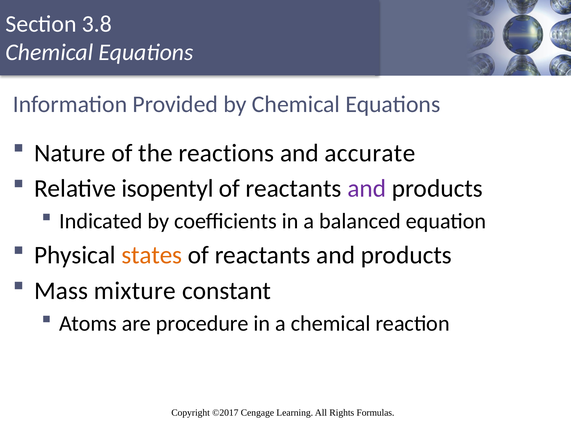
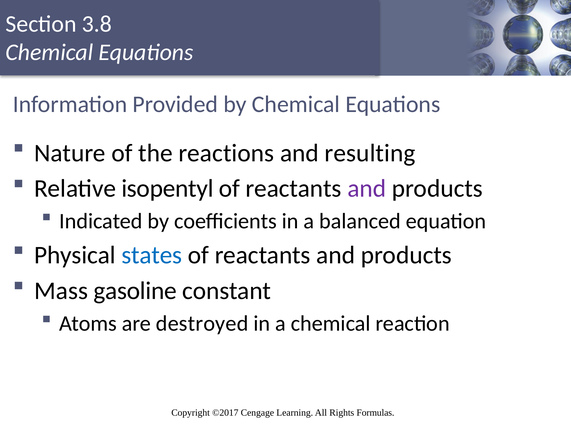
accurate: accurate -> resulting
states colour: orange -> blue
mixture: mixture -> gasoline
procedure: procedure -> destroyed
